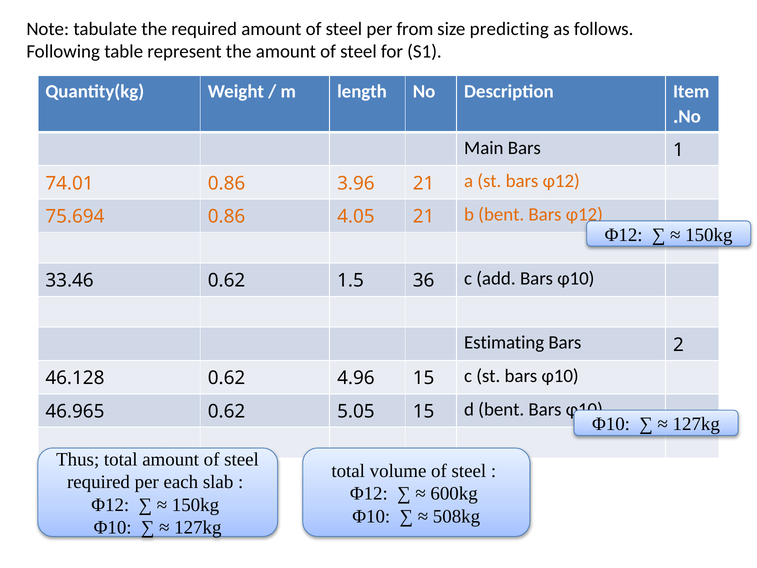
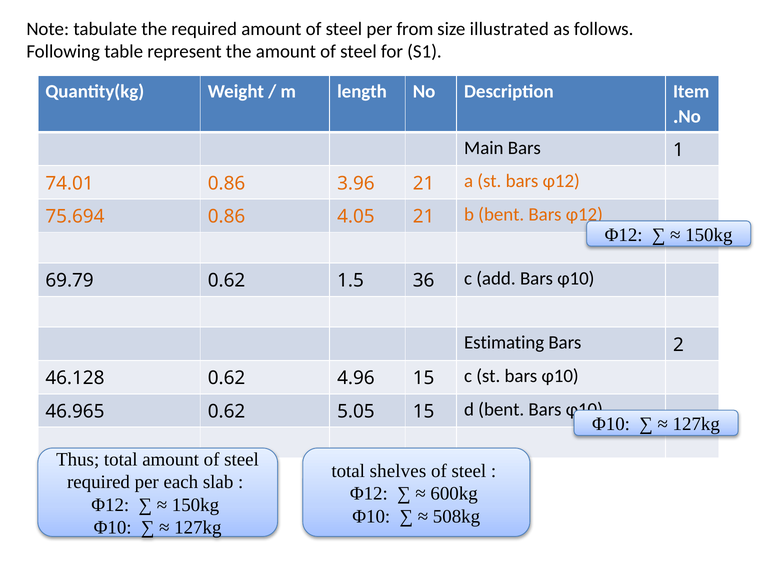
predicting: predicting -> illustrated
33.46: 33.46 -> 69.79
volume: volume -> shelves
